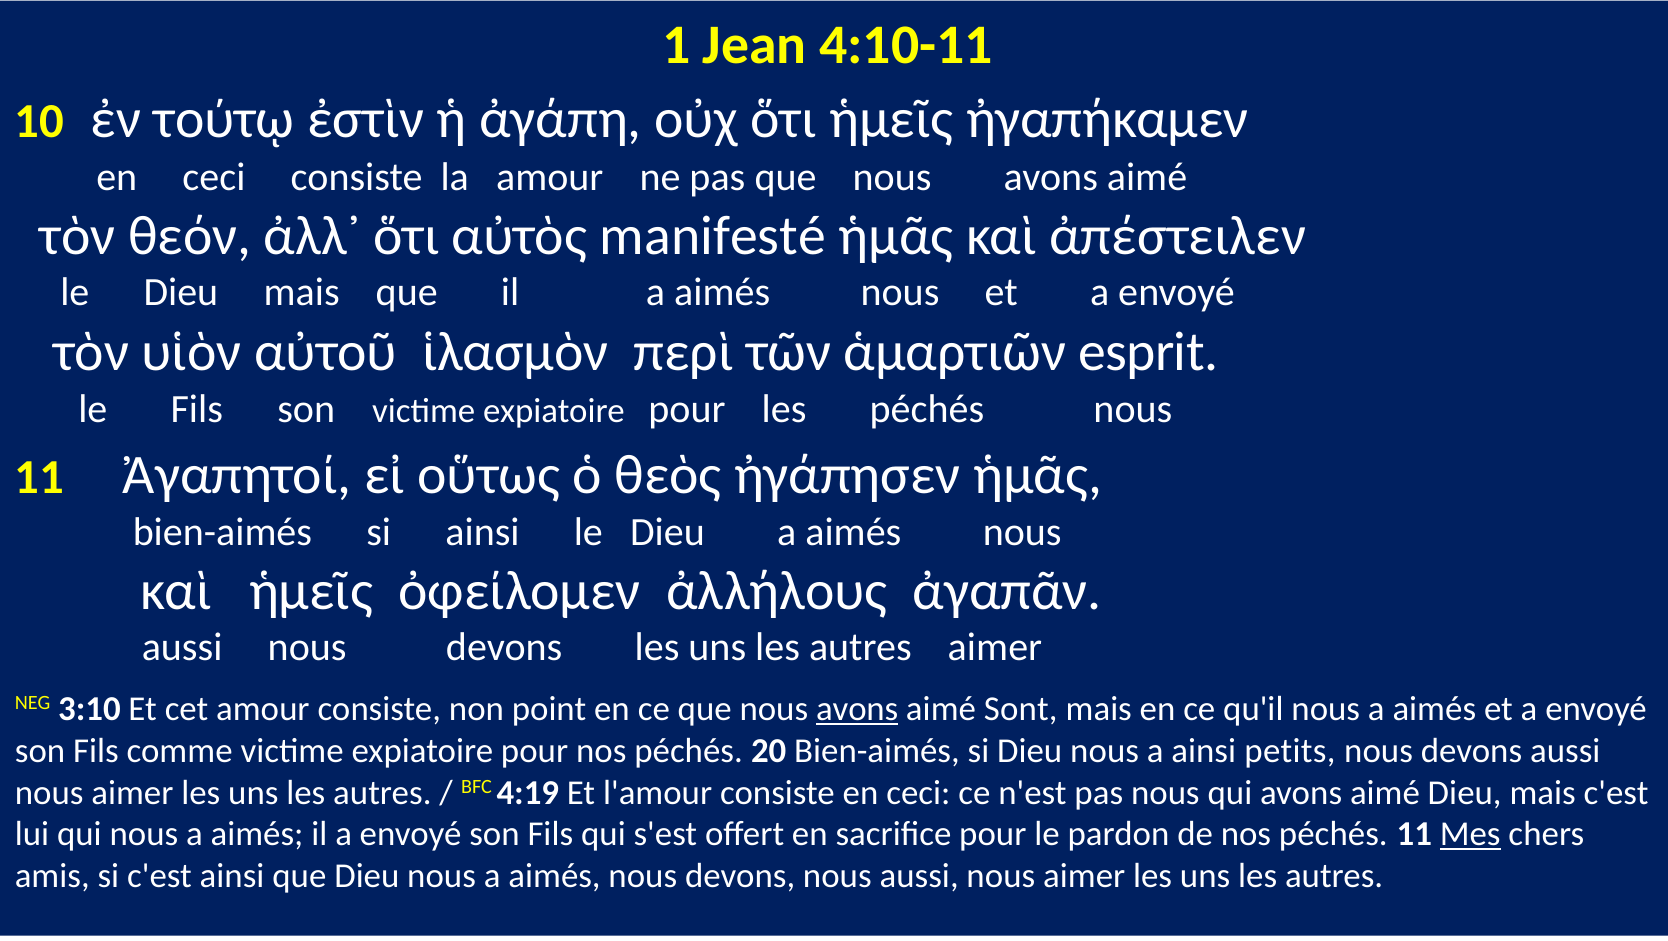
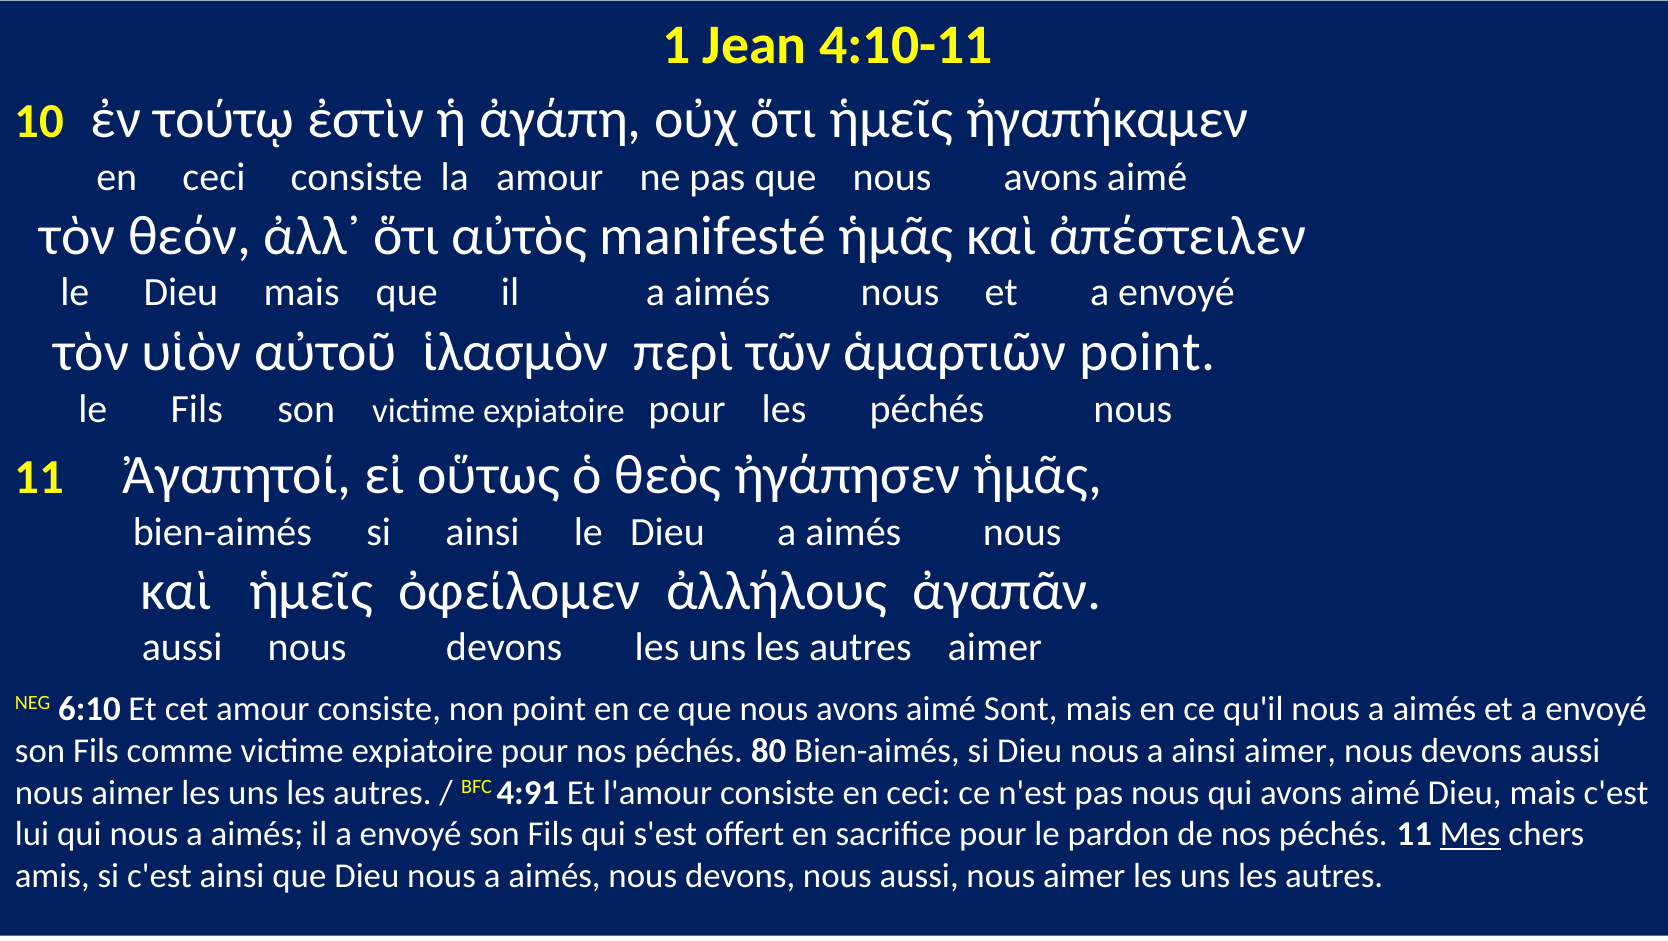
ἁμαρτιῶν esprit: esprit -> point
3:10: 3:10 -> 6:10
avons at (857, 709) underline: present -> none
20: 20 -> 80
ainsi petits: petits -> aimer
4:19: 4:19 -> 4:91
